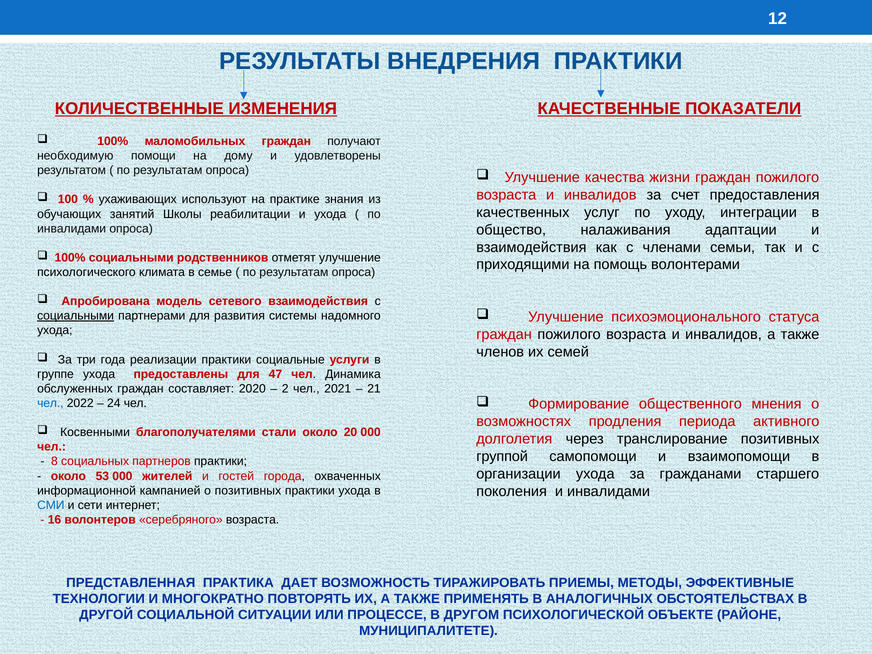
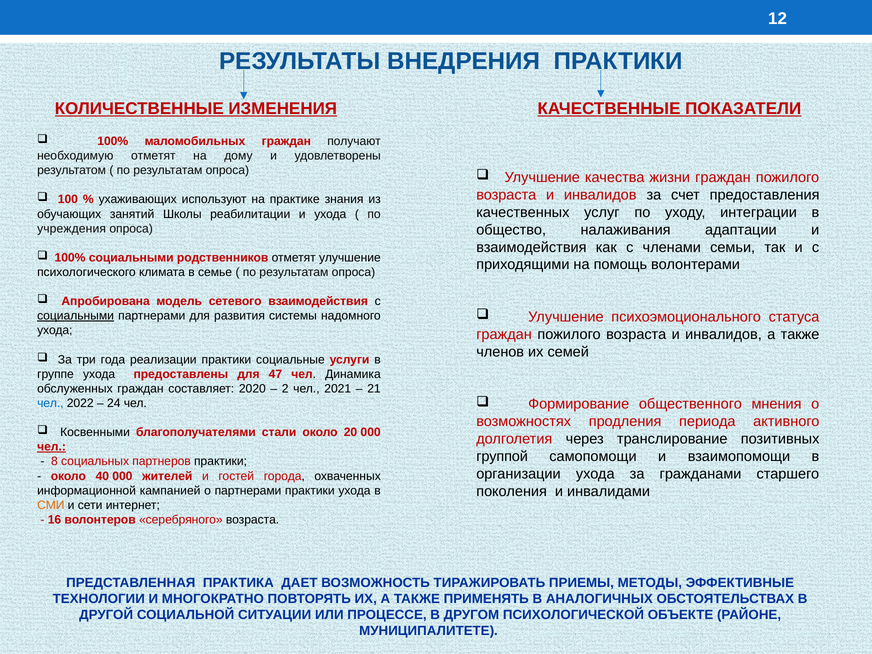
необходимую помощи: помощи -> отметят
инвалидами at (72, 229): инвалидами -> учреждения
чел at (52, 447) underline: none -> present
53: 53 -> 40
о позитивных: позитивных -> партнерами
СМИ colour: blue -> orange
